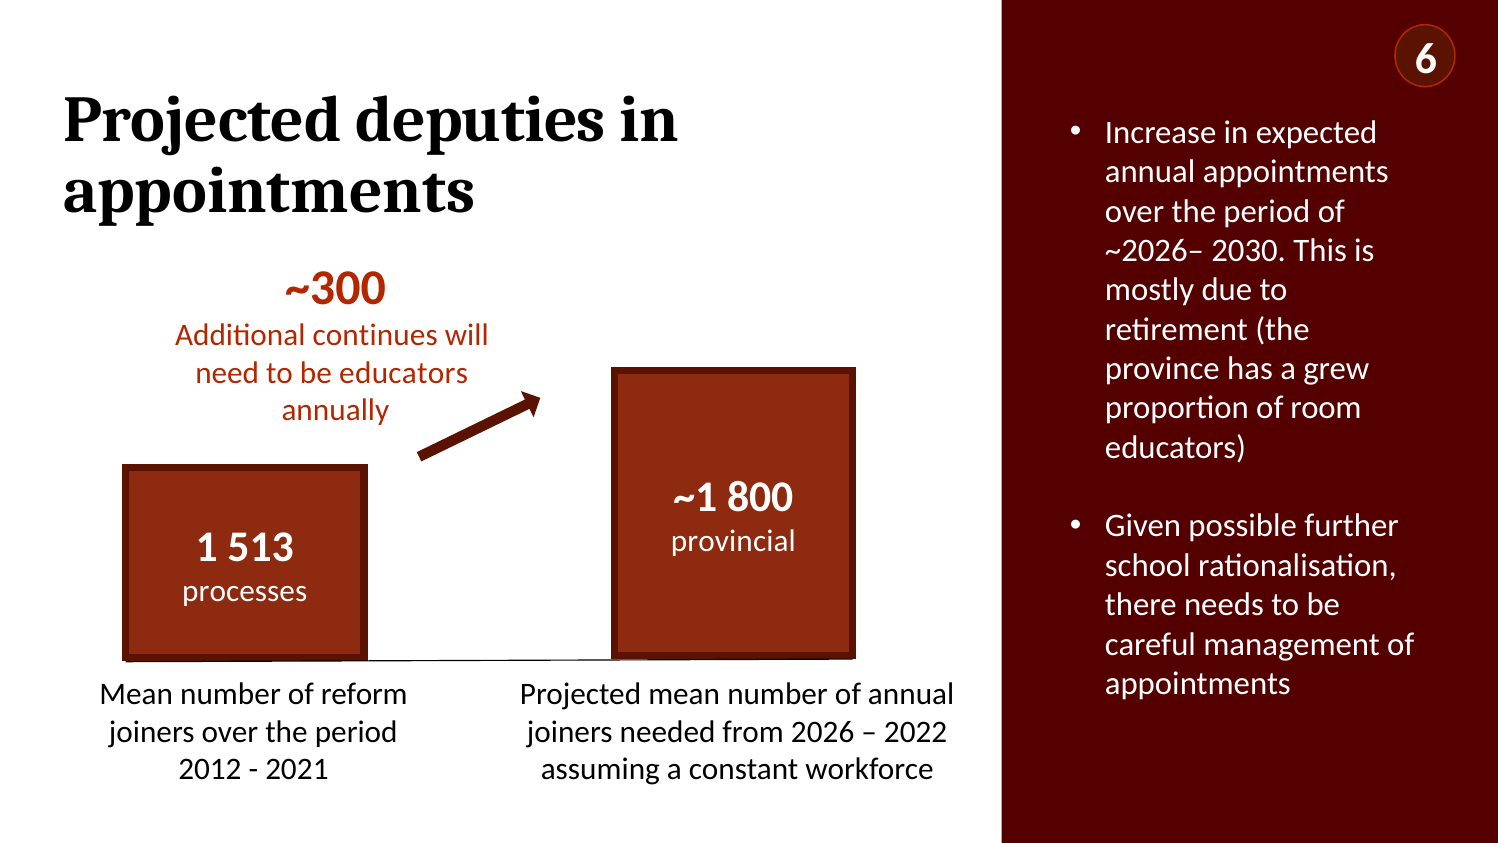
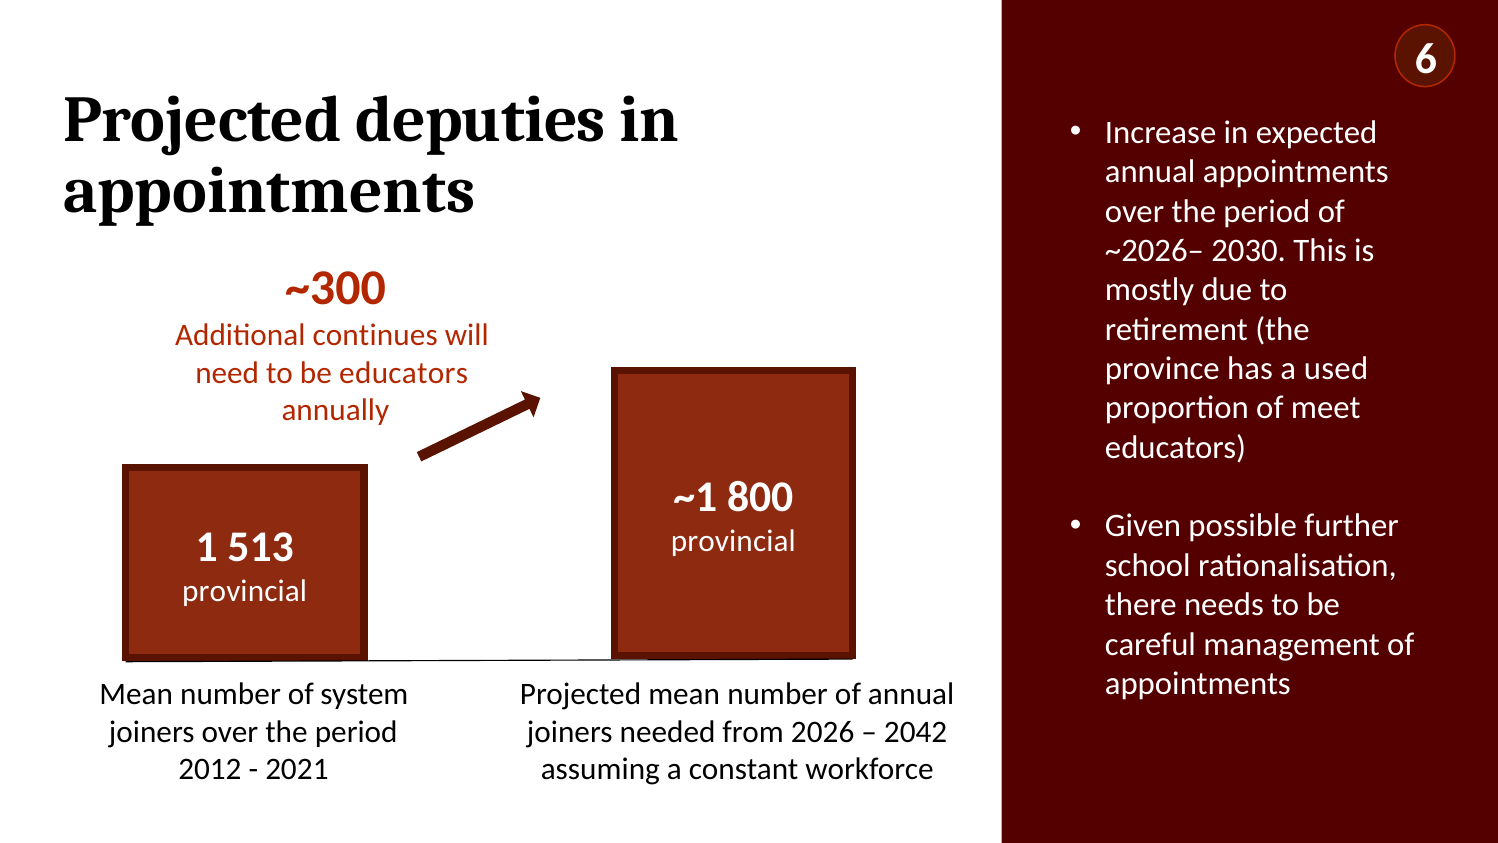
grew: grew -> used
room: room -> meet
processes at (245, 591): processes -> provincial
reform: reform -> system
2022: 2022 -> 2042
